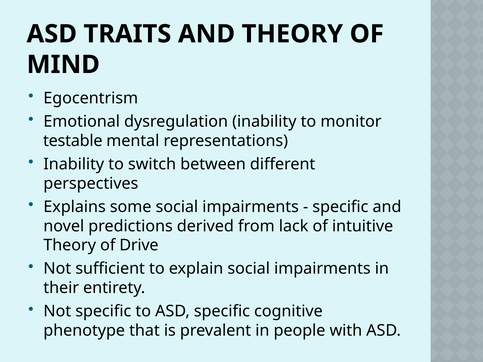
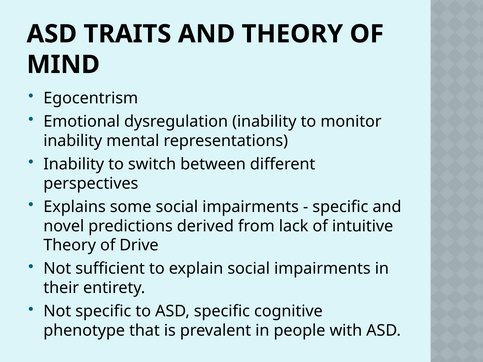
testable at (73, 141): testable -> inability
